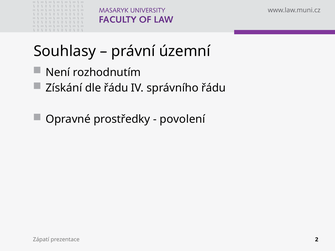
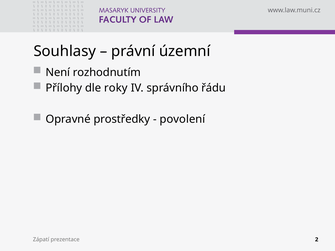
Získání: Získání -> Přílohy
dle řádu: řádu -> roky
